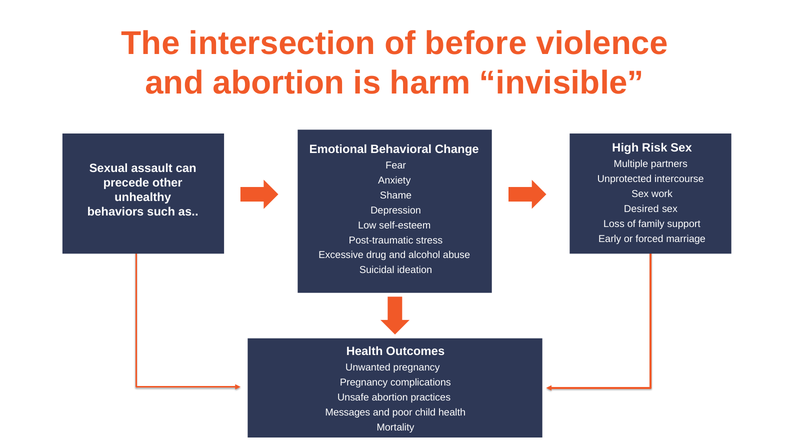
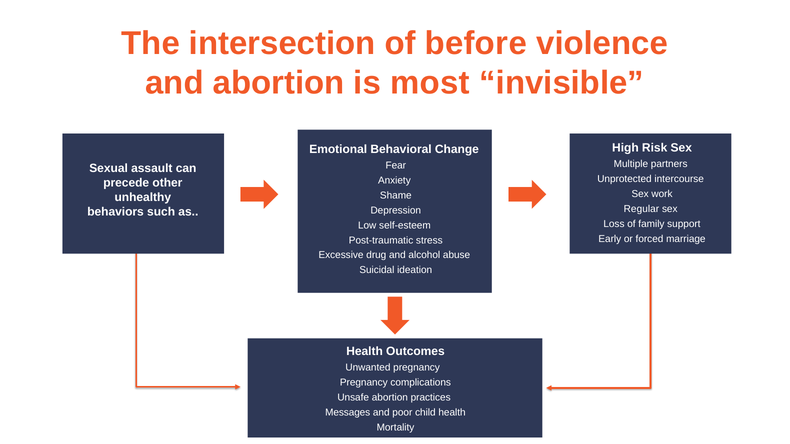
harm: harm -> most
Desired: Desired -> Regular
